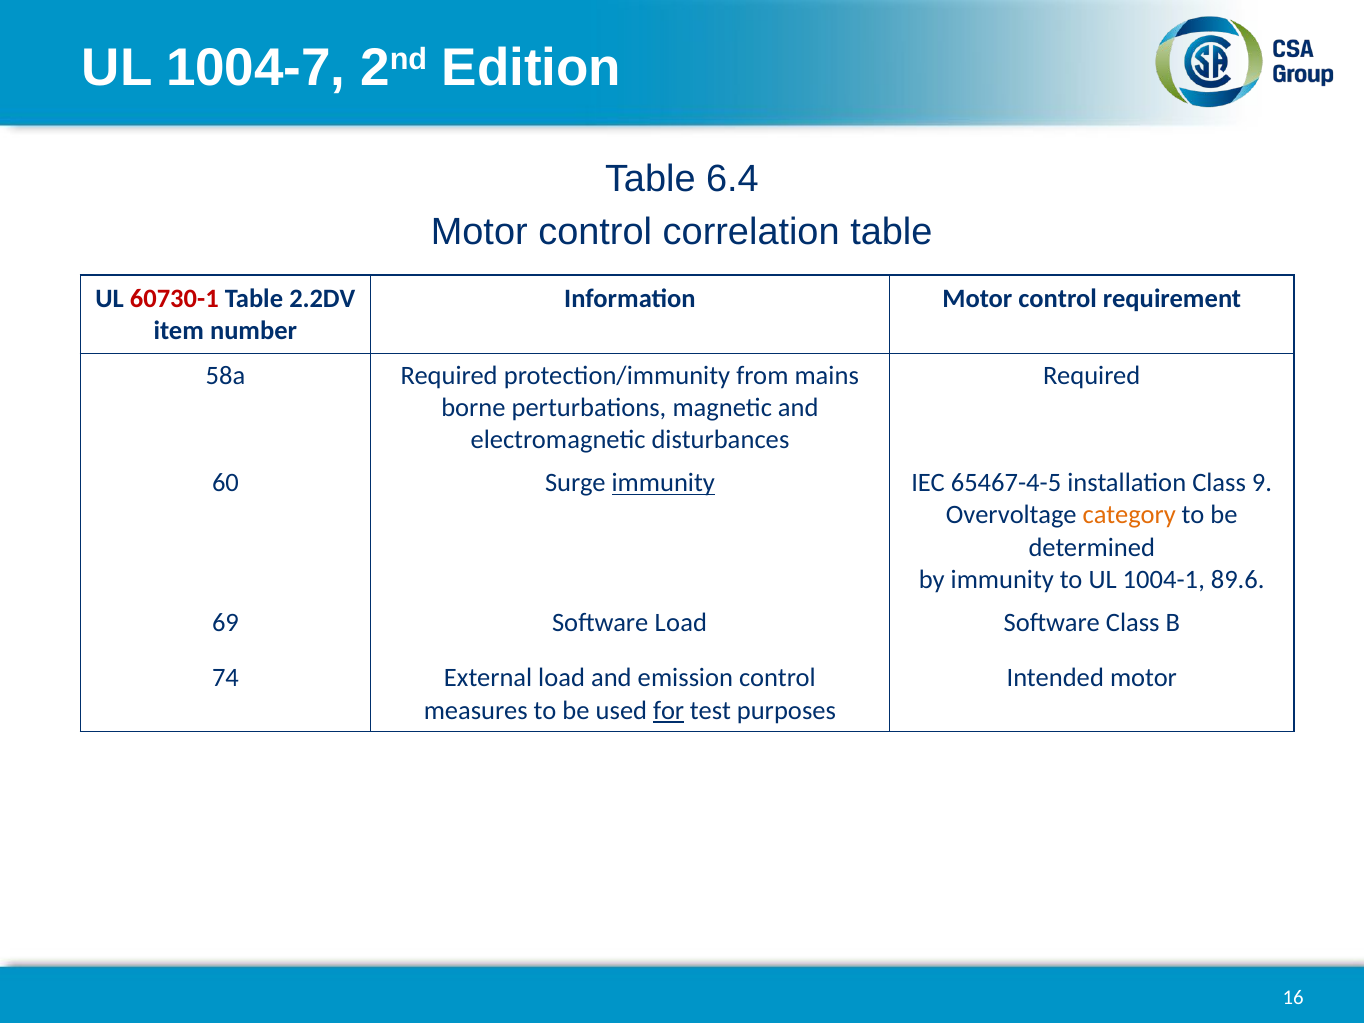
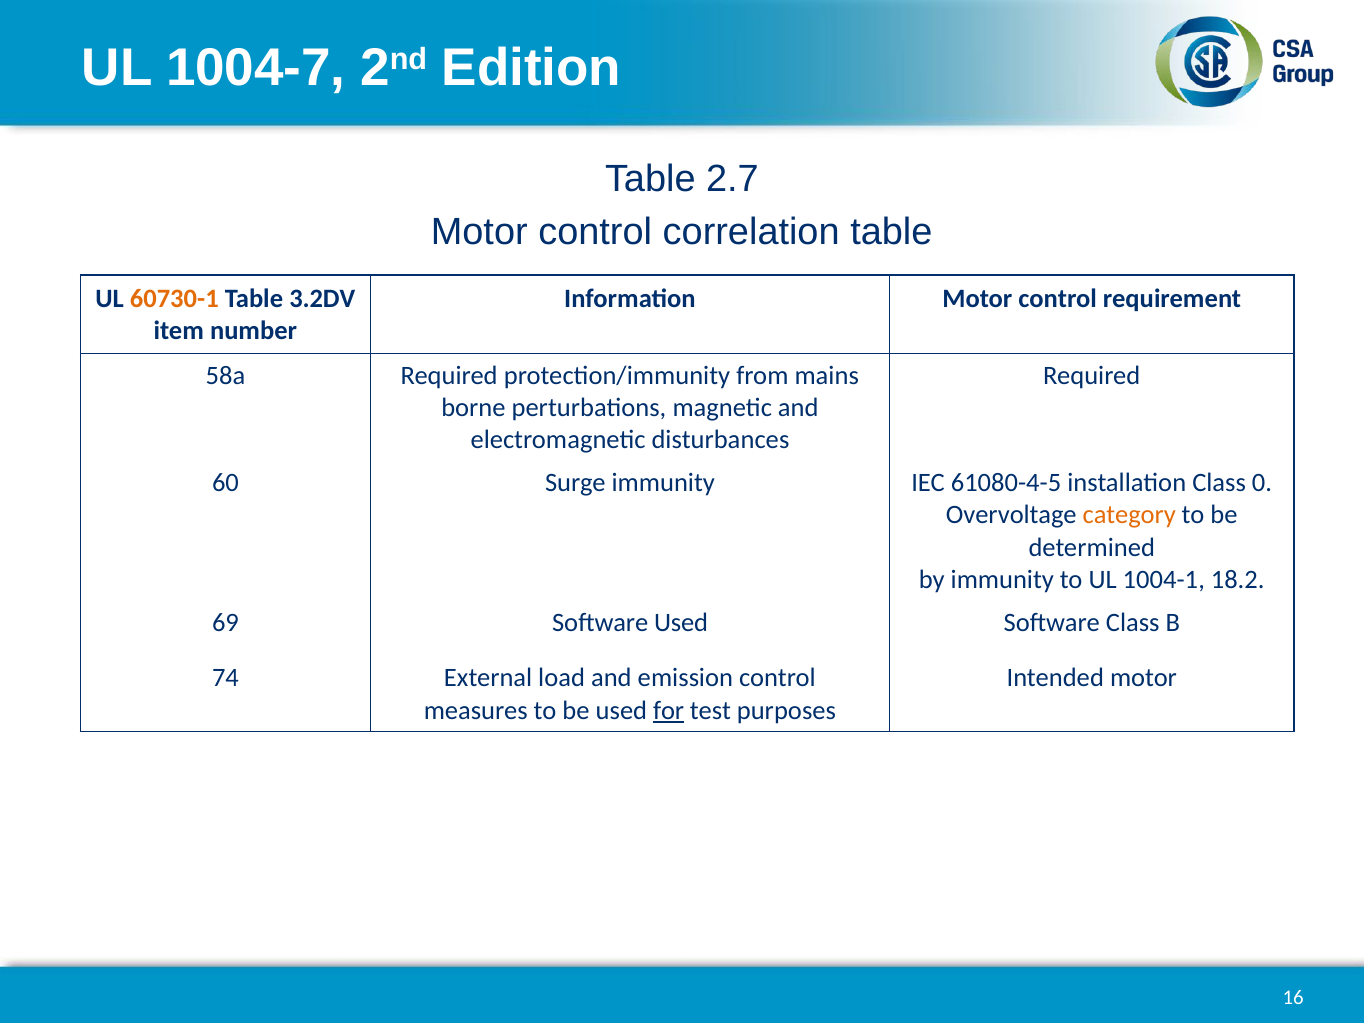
6.4: 6.4 -> 2.7
60730-1 colour: red -> orange
2.2DV: 2.2DV -> 3.2DV
immunity at (663, 483) underline: present -> none
65467-4-5: 65467-4-5 -> 61080-4-5
9: 9 -> 0
89.6: 89.6 -> 18.2
Software Load: Load -> Used
